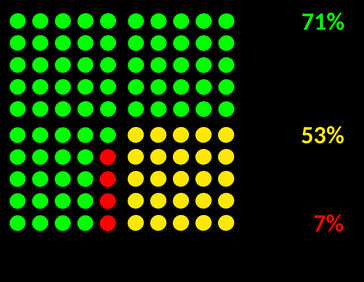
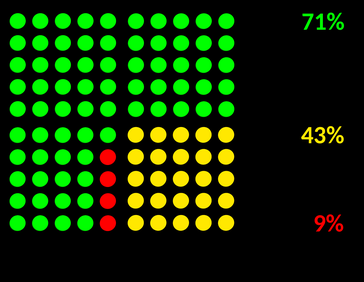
53%: 53% -> 43%
7%: 7% -> 9%
